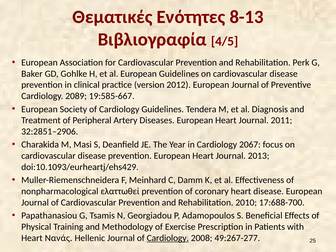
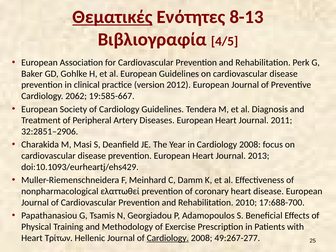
Θεματικές underline: none -> present
2089: 2089 -> 2062
in Cardiology 2067: 2067 -> 2008
Νανάς: Νανάς -> Τρίτων
